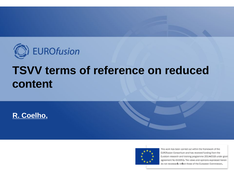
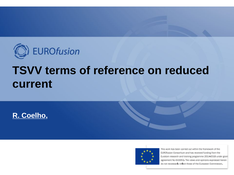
content: content -> current
